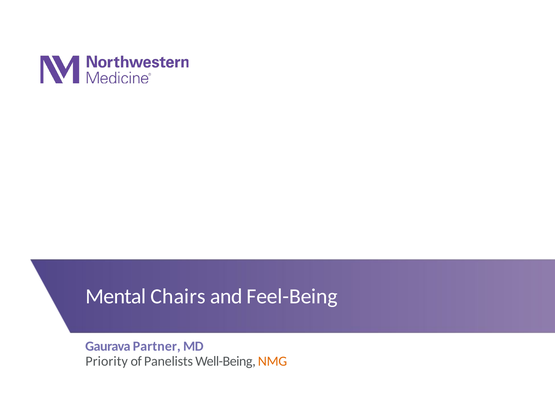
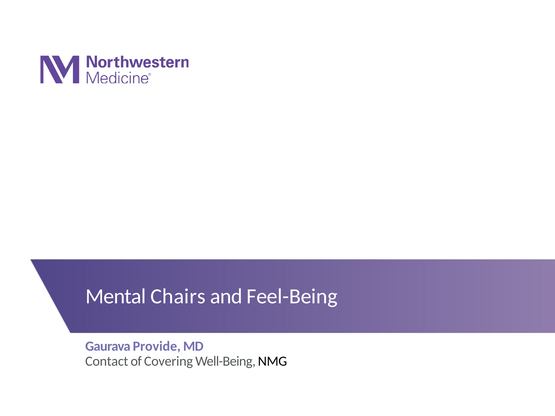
Partner: Partner -> Provide
Priority: Priority -> Contact
Panelists: Panelists -> Covering
NMG colour: orange -> black
